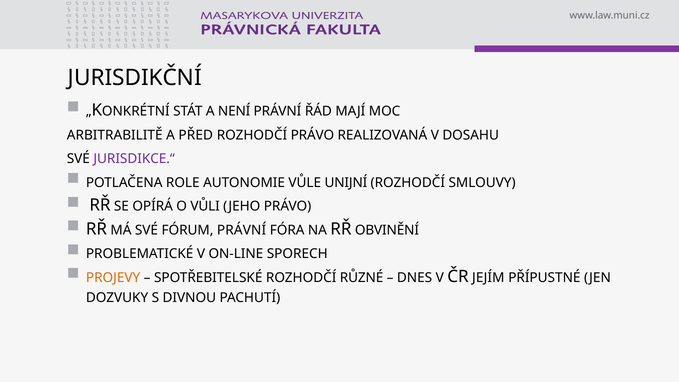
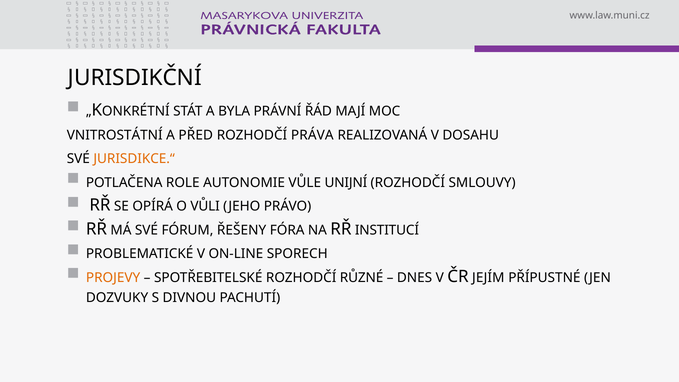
NENÍ: NENÍ -> BYLA
ARBITRABILITĚ: ARBITRABILITĚ -> VNITROSTÁTNÍ
ROZHODČÍ PRÁVO: PRÁVO -> PRÁVA
JURISDIKCE.“ colour: purple -> orange
FÓRUM PRÁVNÍ: PRÁVNÍ -> ŘEŠENY
OBVINĚNÍ: OBVINĚNÍ -> INSTITUCÍ
